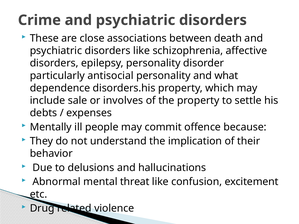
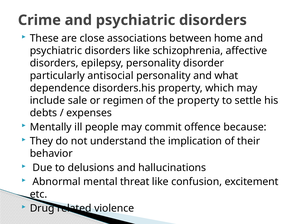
death: death -> home
involves: involves -> regimen
